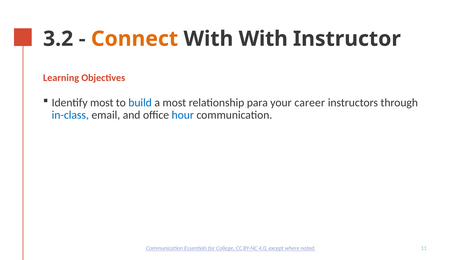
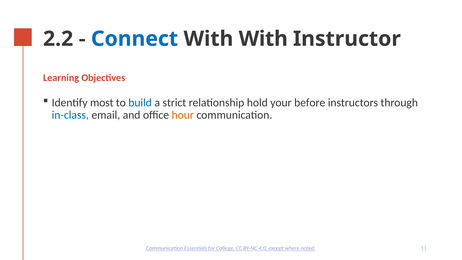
3.2: 3.2 -> 2.2
Connect colour: orange -> blue
a most: most -> strict
para: para -> hold
career: career -> before
hour colour: blue -> orange
